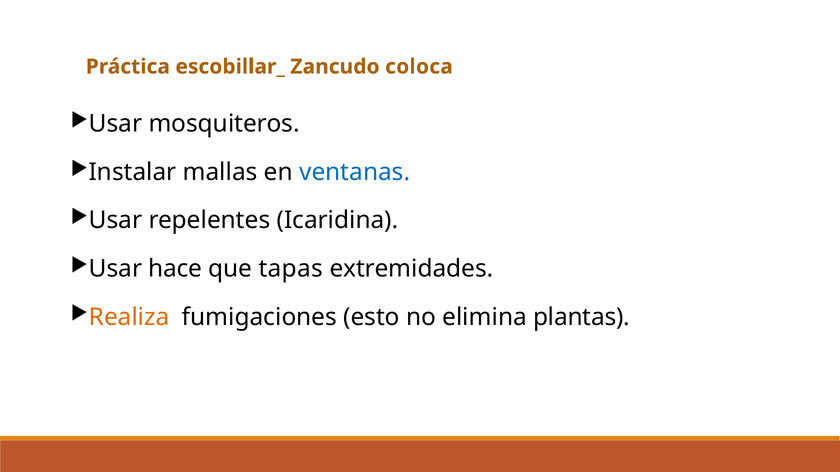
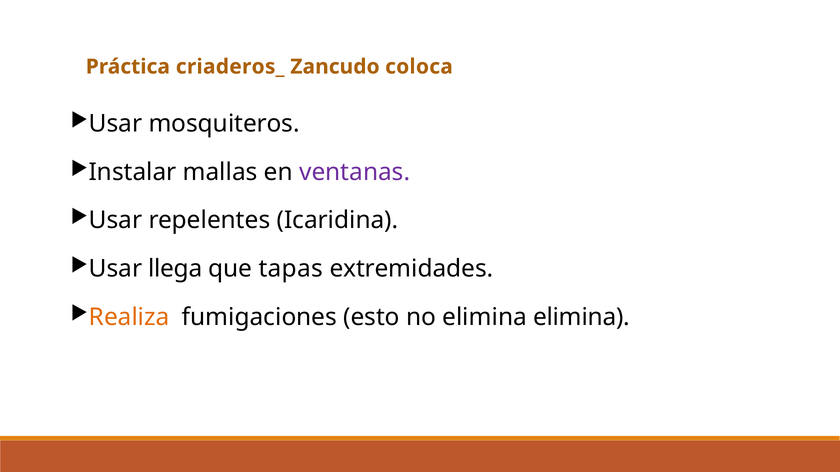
escobillar_: escobillar_ -> criaderos_
ventanas colour: blue -> purple
hace: hace -> llega
elimina plantas: plantas -> elimina
